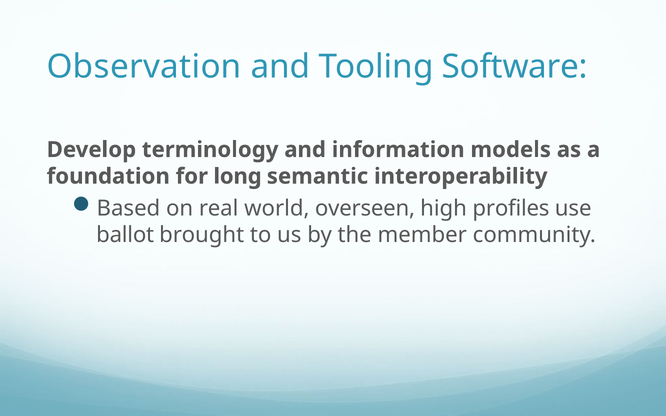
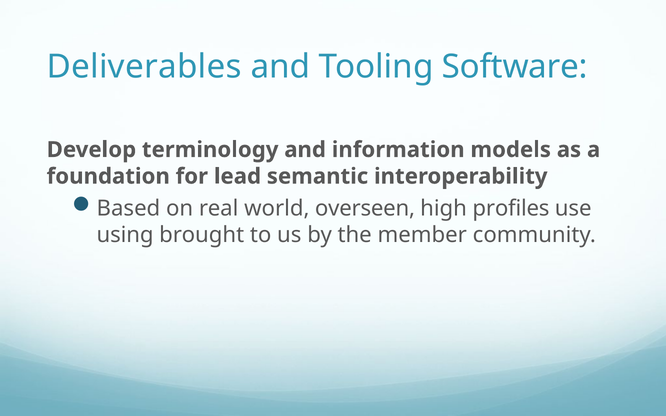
Observation: Observation -> Deliverables
long: long -> lead
ballot: ballot -> using
